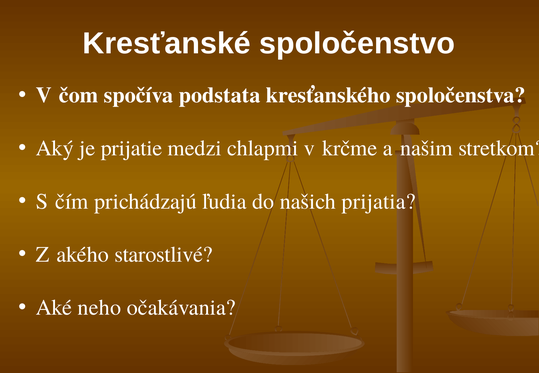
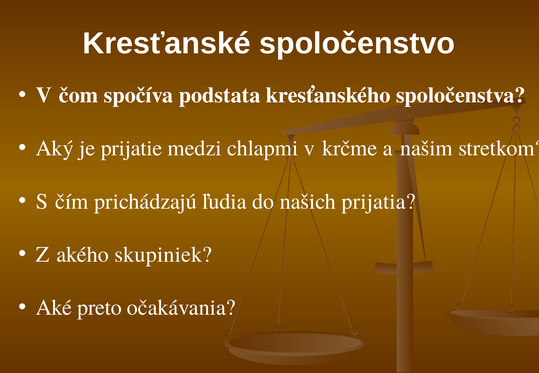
starostlivé: starostlivé -> skupiniek
neho: neho -> preto
